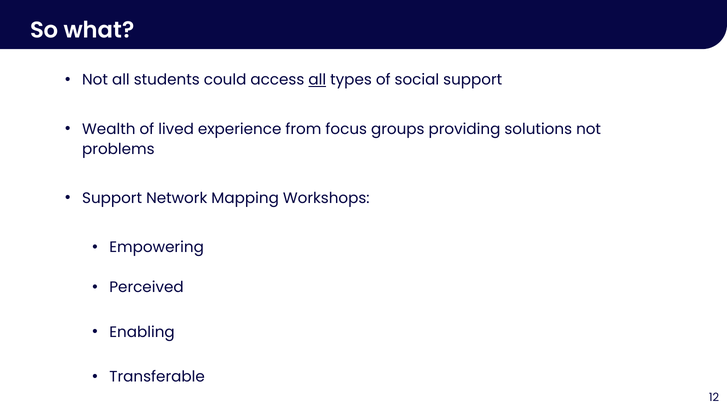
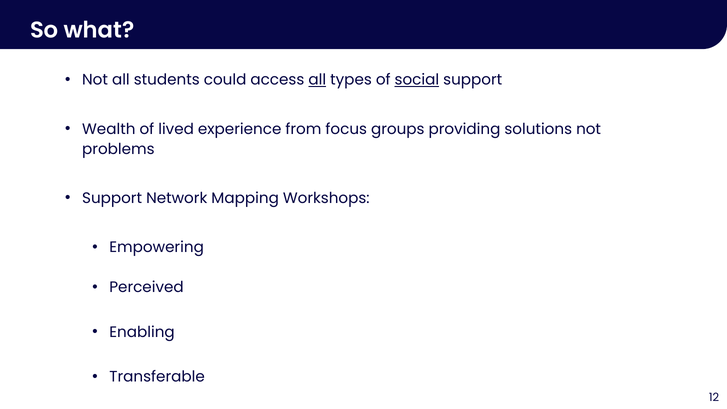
social underline: none -> present
